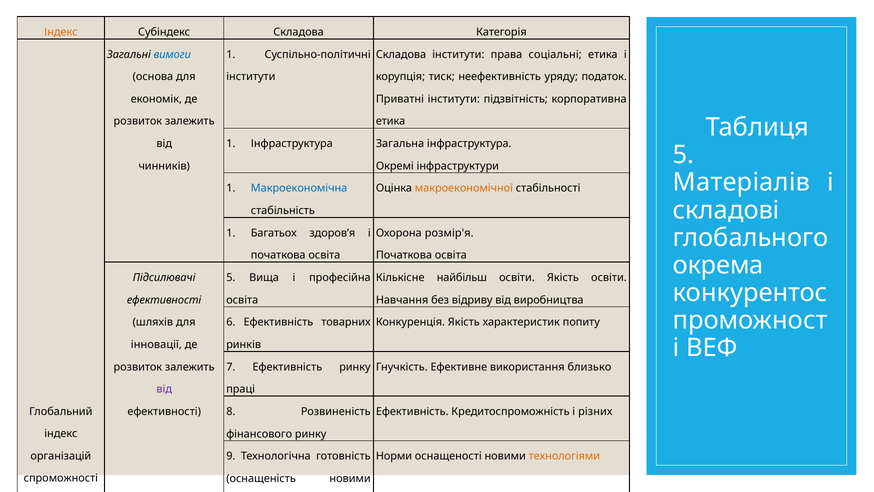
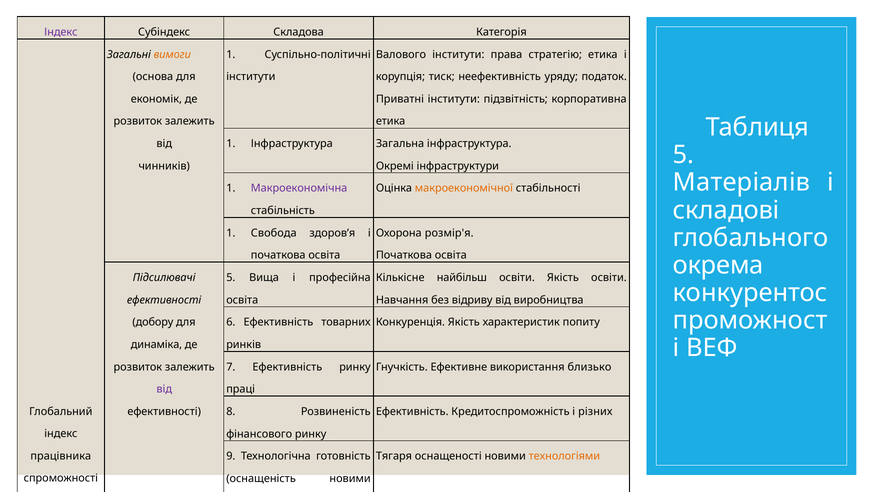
Індекс at (61, 32) colour: orange -> purple
вимоги colour: blue -> orange
Складова at (401, 54): Складова -> Валового
соціальні: соціальні -> стратегію
Макроекономічна colour: blue -> purple
Багатьох: Багатьох -> Свобода
шляхів: шляхів -> добору
інновації at (156, 344): інновації -> динаміка
організацій: організацій -> працівника
Норми: Норми -> Тягаря
